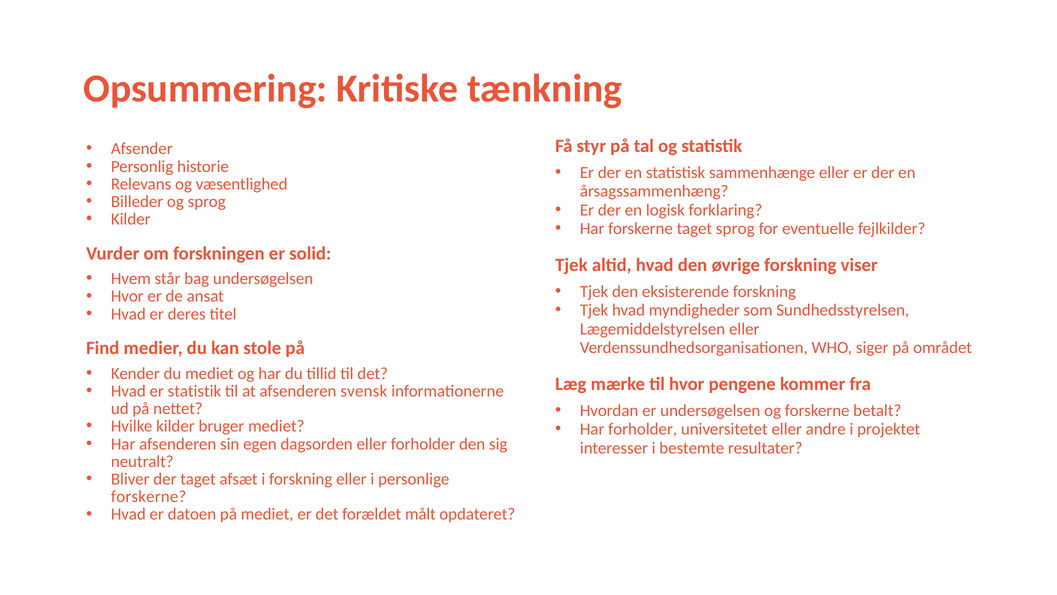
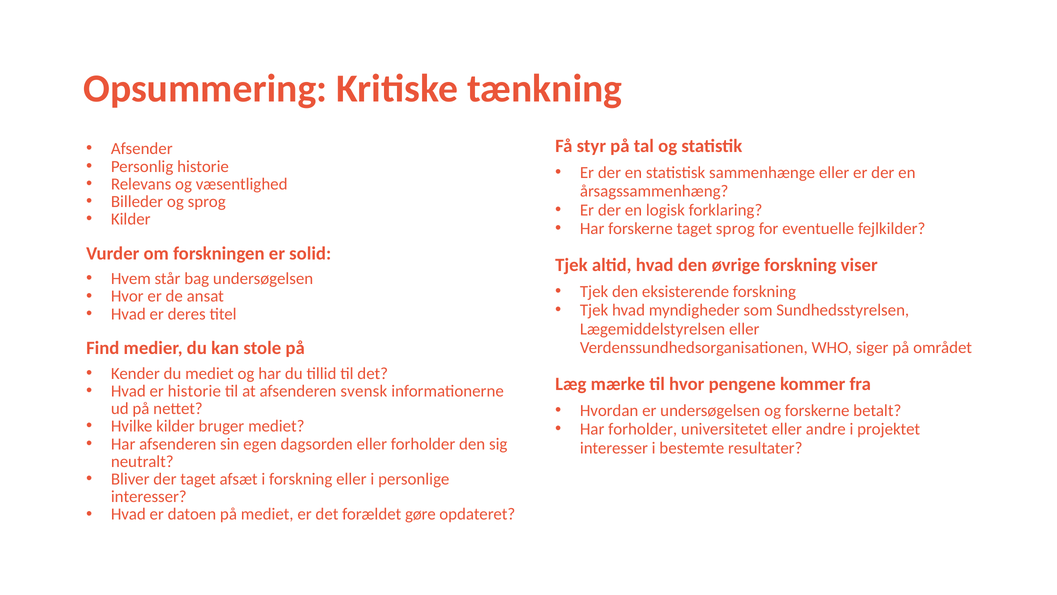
er statistik: statistik -> historie
forskerne at (149, 496): forskerne -> interesser
målt: målt -> gøre
